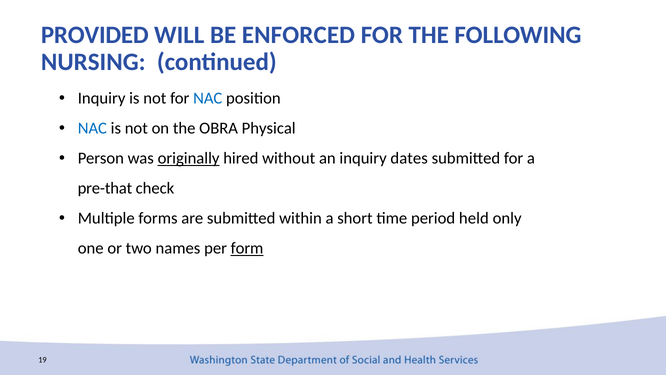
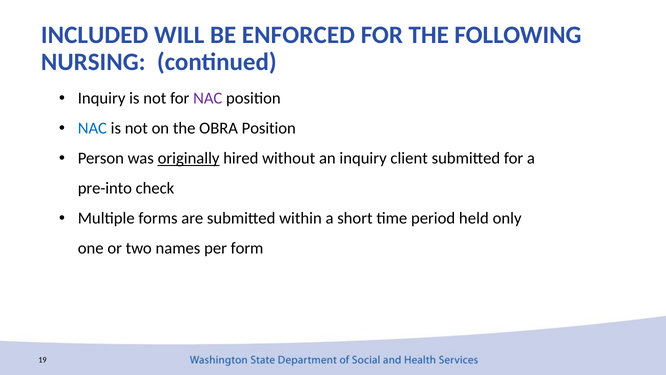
PROVIDED: PROVIDED -> INCLUDED
NAC at (208, 98) colour: blue -> purple
OBRA Physical: Physical -> Position
dates: dates -> client
pre-that: pre-that -> pre-into
form underline: present -> none
